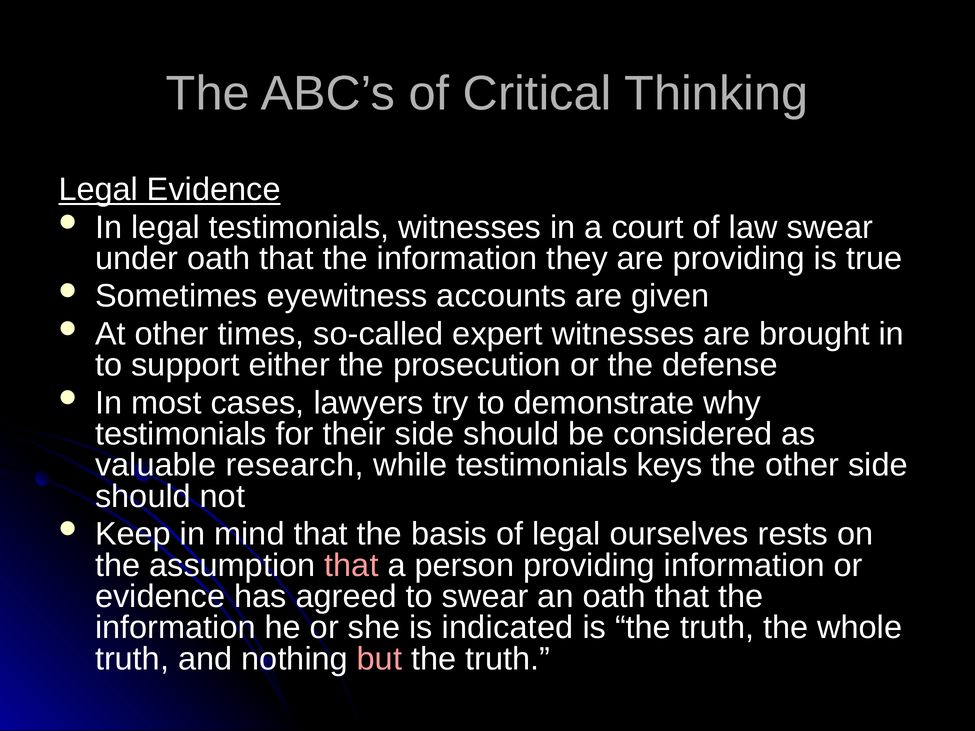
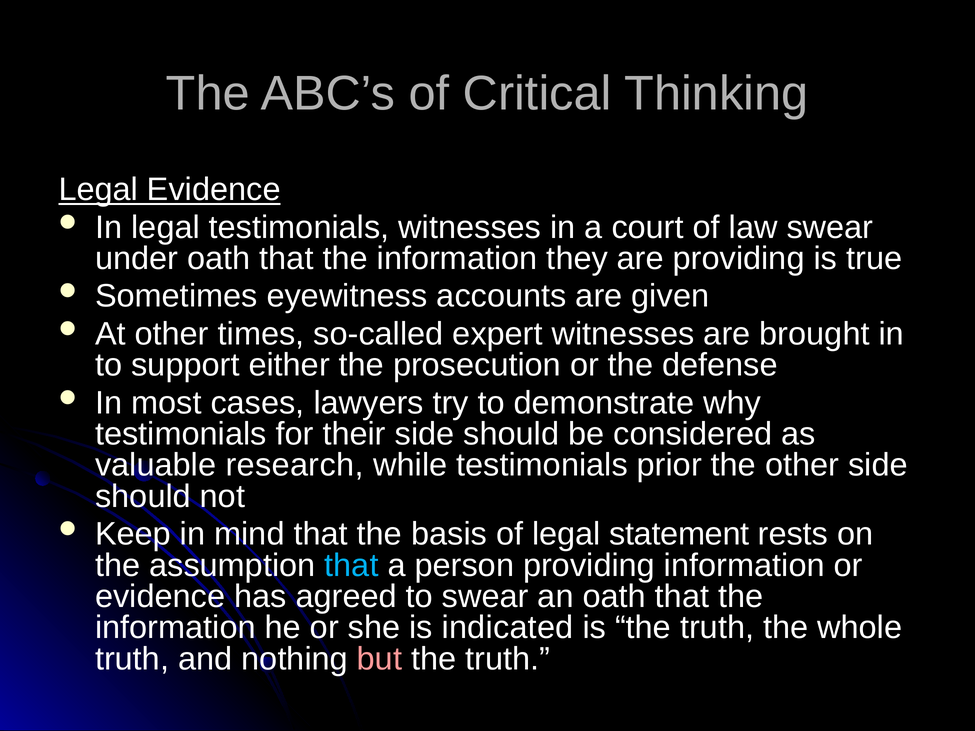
keys: keys -> prior
ourselves: ourselves -> statement
that at (351, 565) colour: pink -> light blue
